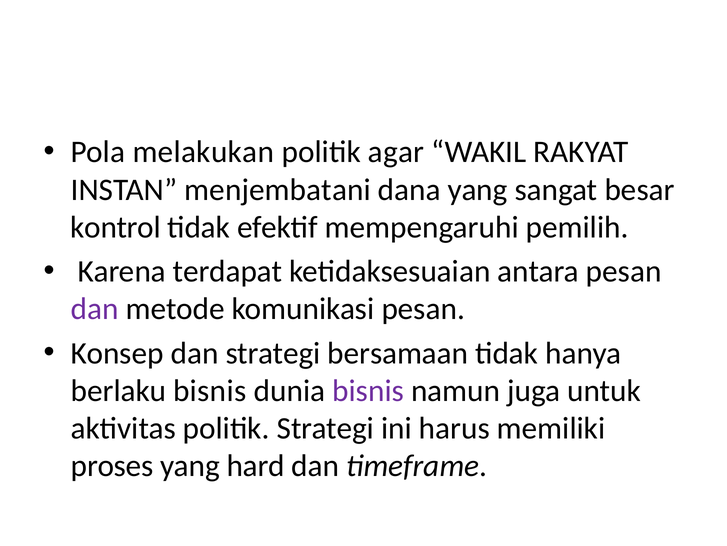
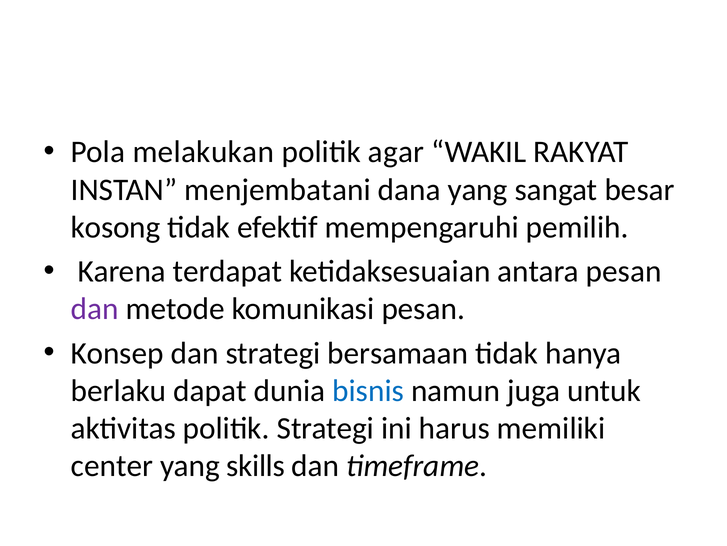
kontrol: kontrol -> kosong
berlaku bisnis: bisnis -> dapat
bisnis at (368, 390) colour: purple -> blue
proses: proses -> center
hard: hard -> skills
